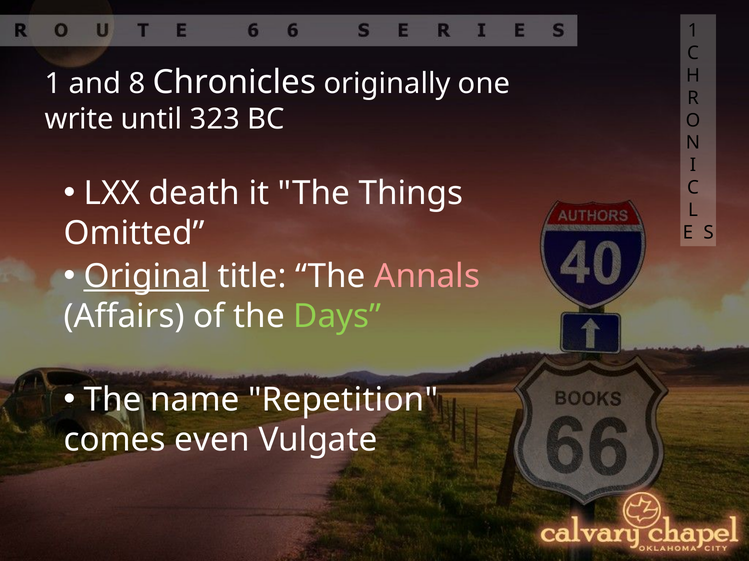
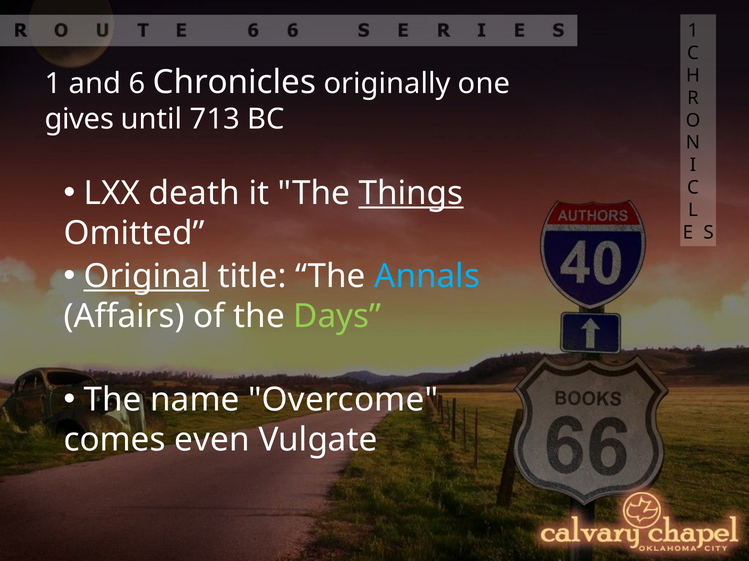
8: 8 -> 6
write: write -> gives
323: 323 -> 713
Things underline: none -> present
Annals colour: pink -> light blue
Repetition: Repetition -> Overcome
